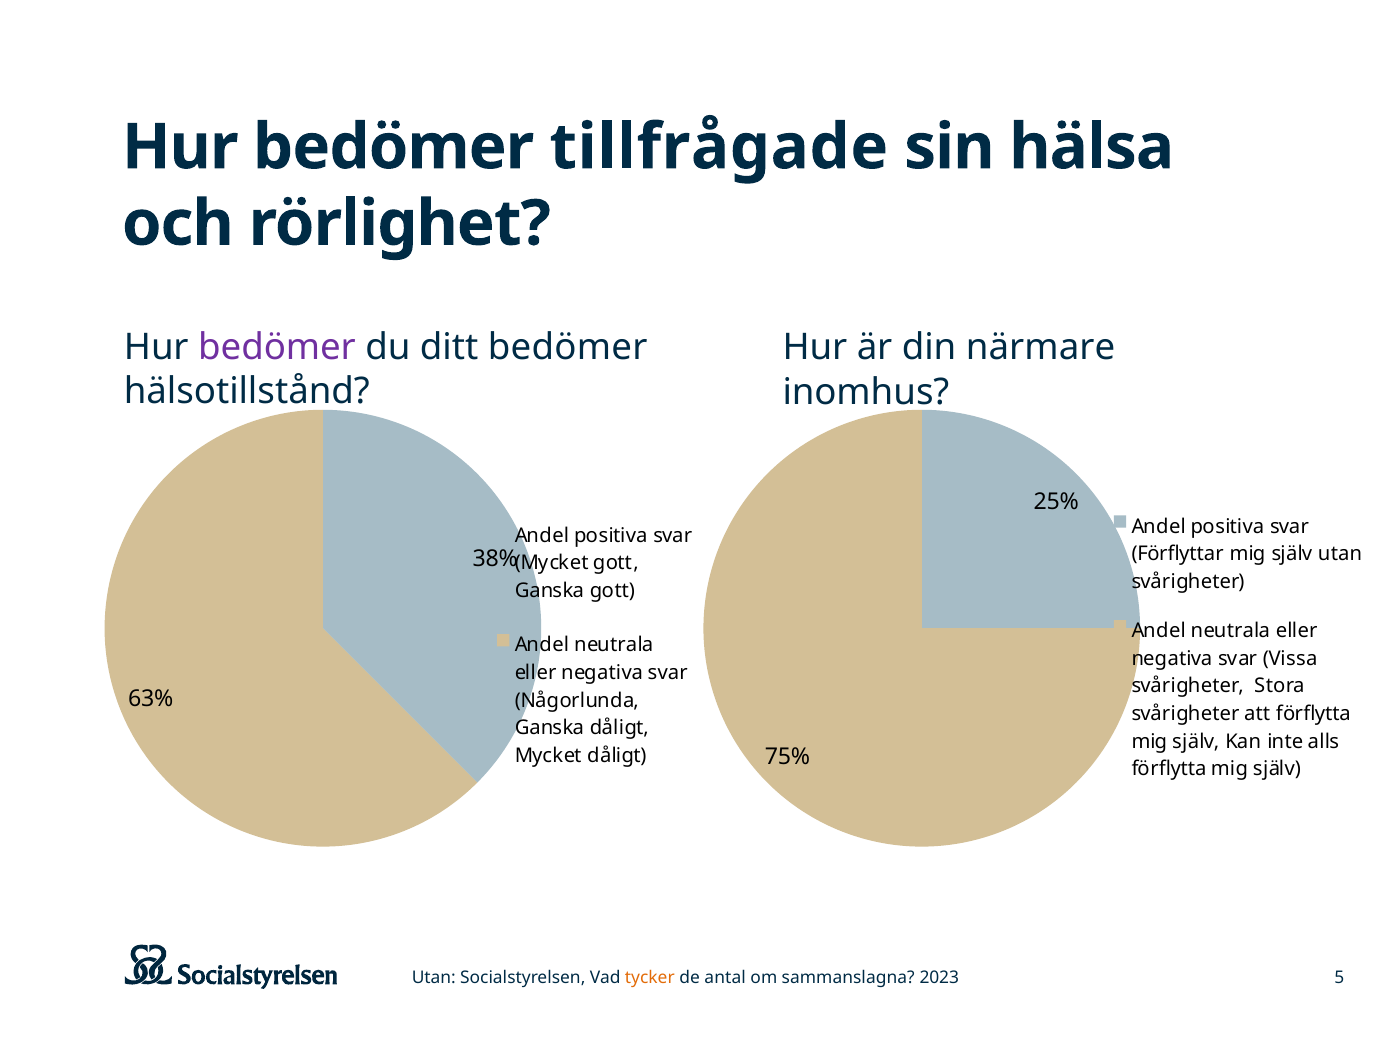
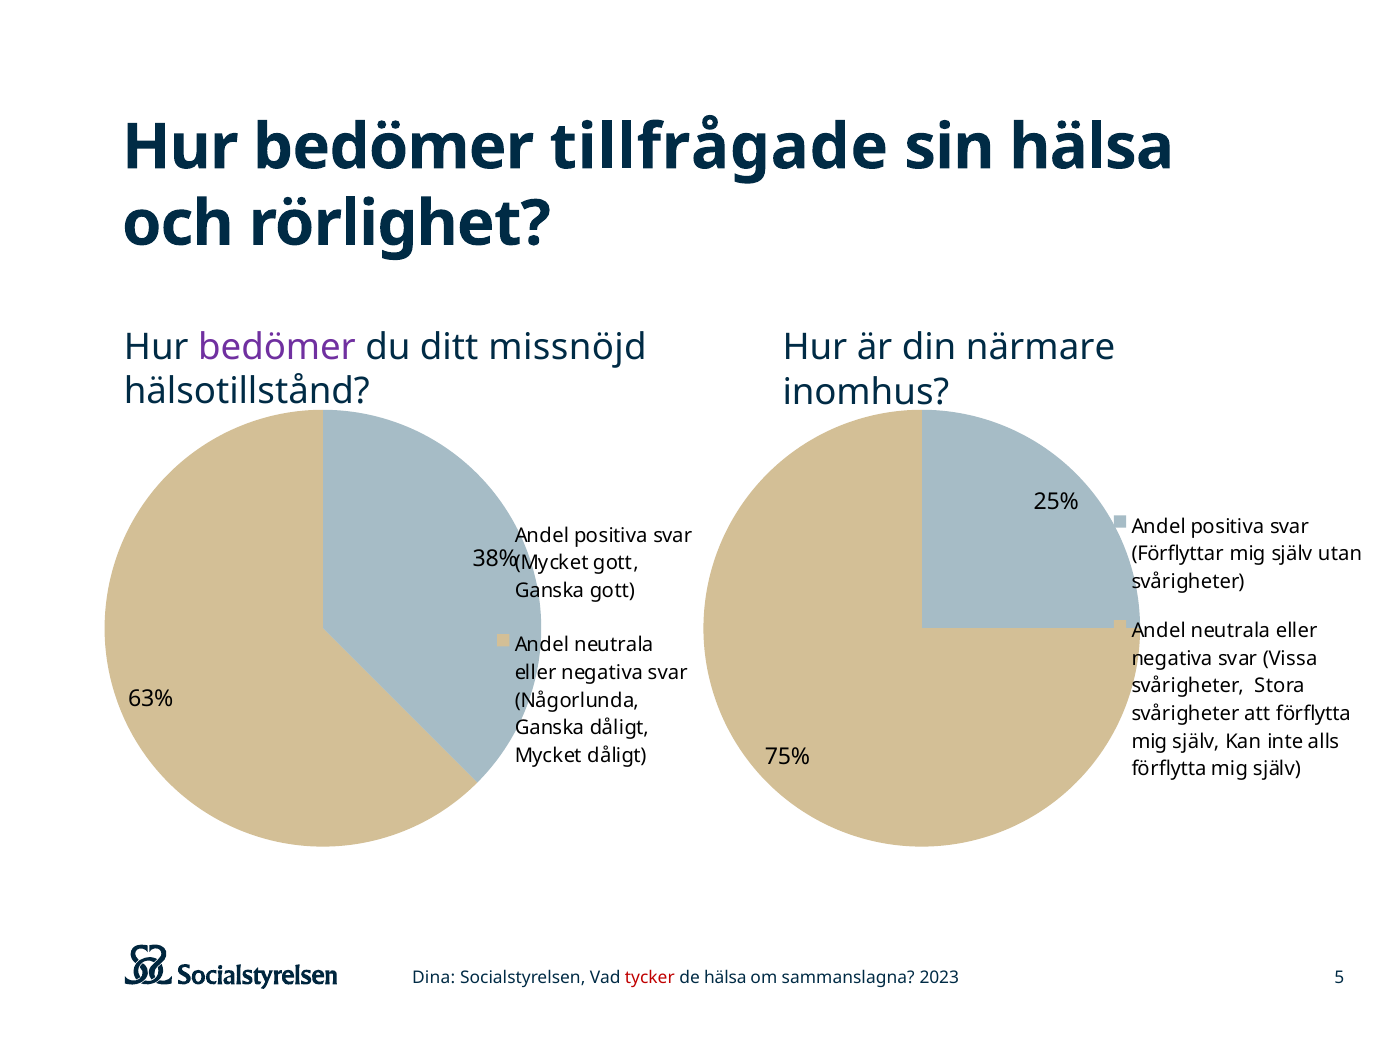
ditt bedömer: bedömer -> missnöjd
Utan at (434, 977): Utan -> Dina
tycker colour: orange -> red
de antal: antal -> hälsa
